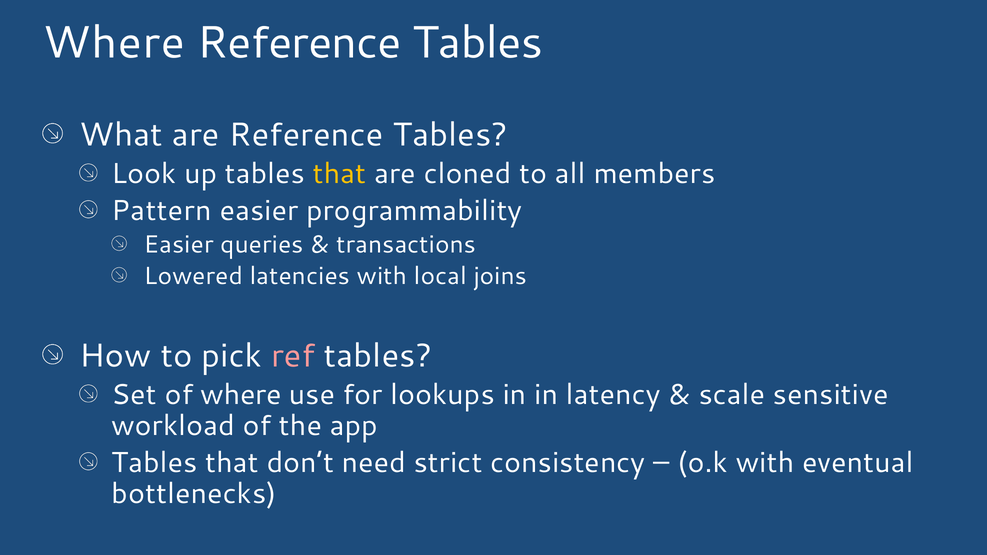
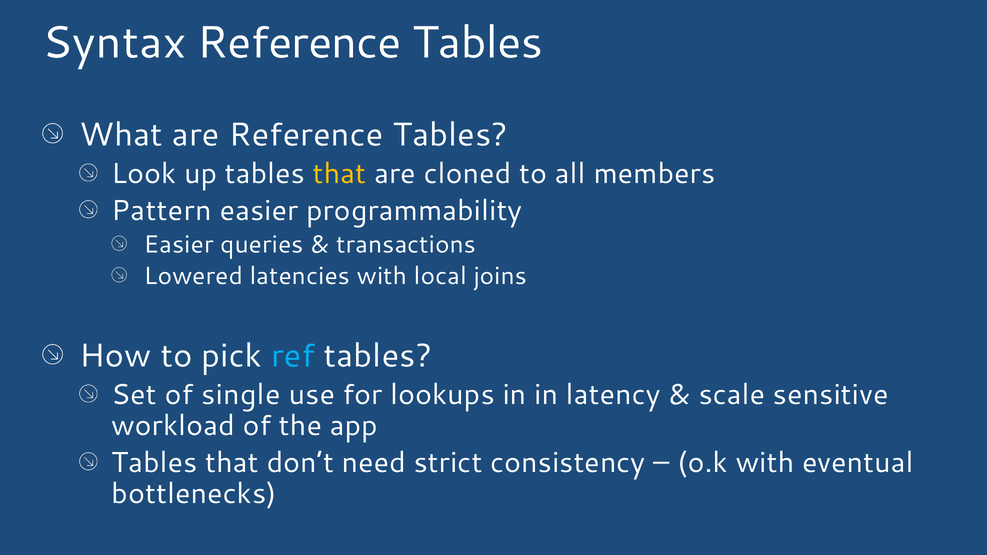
Where at (114, 43): Where -> Syntax
ref colour: pink -> light blue
of where: where -> single
